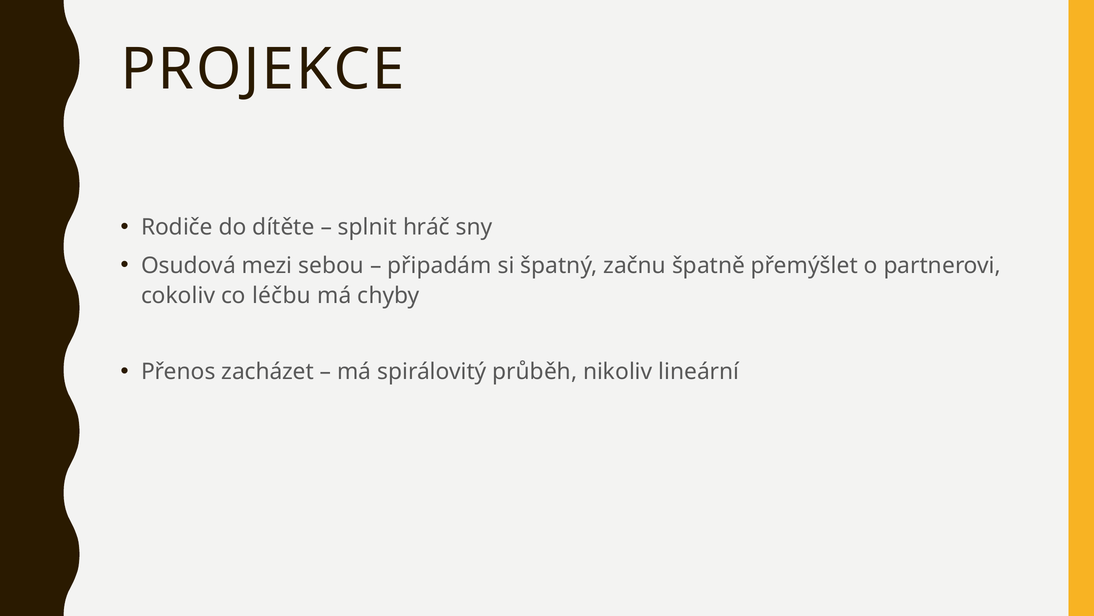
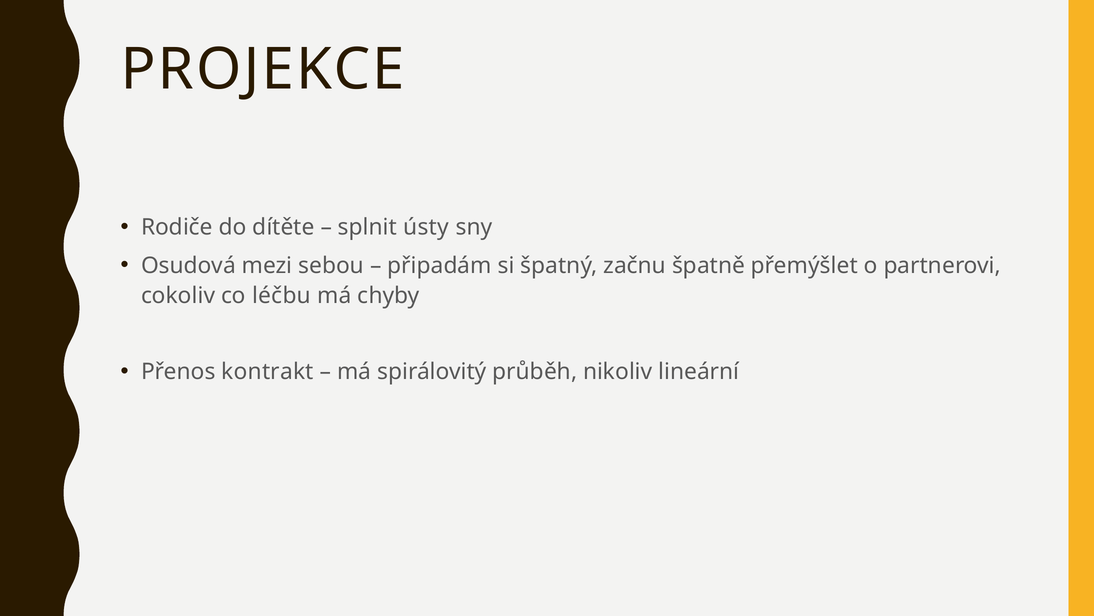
hráč: hráč -> ústy
zacházet: zacházet -> kontrakt
